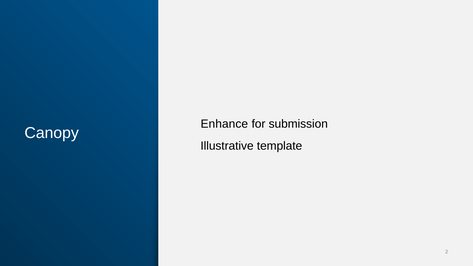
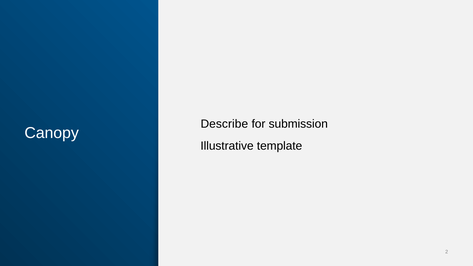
Enhance: Enhance -> Describe
